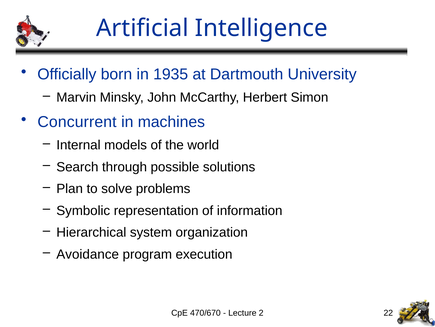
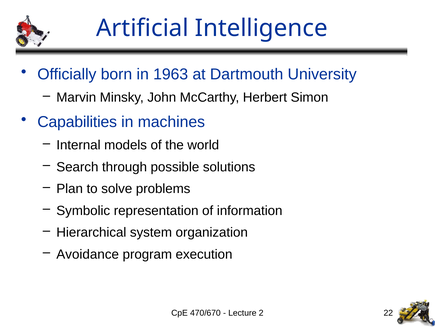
1935: 1935 -> 1963
Concurrent: Concurrent -> Capabilities
